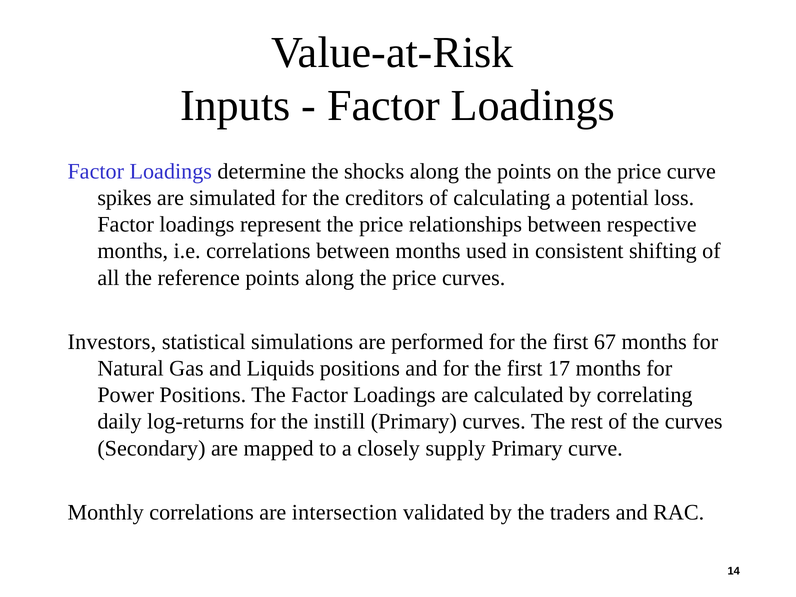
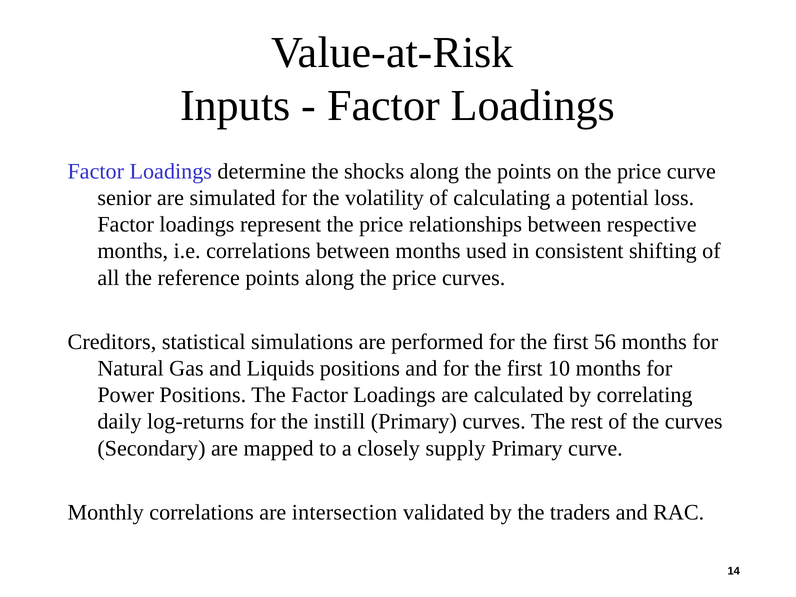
spikes: spikes -> senior
creditors: creditors -> volatility
Investors: Investors -> Creditors
67: 67 -> 56
17: 17 -> 10
